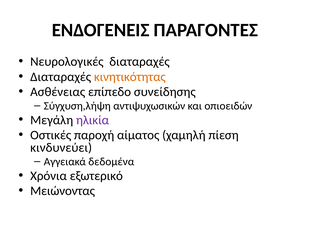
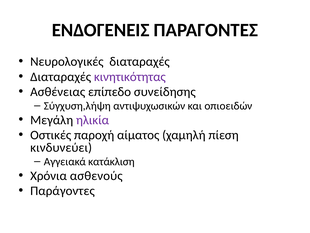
κινητικότητας colour: orange -> purple
δεδομένα: δεδομένα -> κατάκλιση
εξωτερικό: εξωτερικό -> ασθενούς
Μειώνοντας: Μειώνοντας -> Παράγοντες
